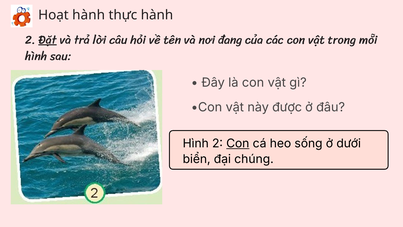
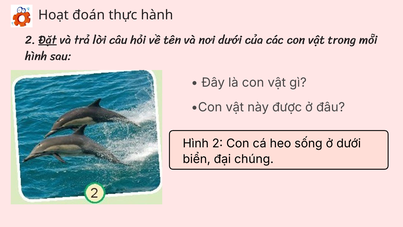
Hoạt hành: hành -> đoán
nơi đang: đang -> dưới
Con at (238, 143) underline: present -> none
